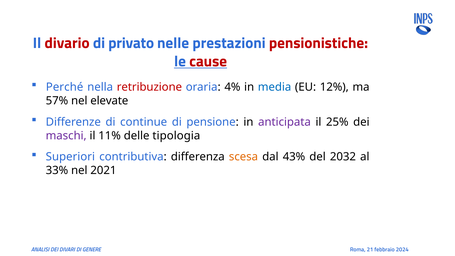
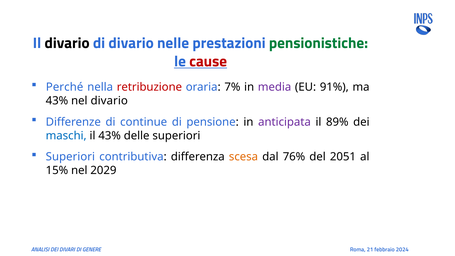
divario at (67, 43) colour: red -> black
di privato: privato -> divario
pensionistiche colour: red -> green
4%: 4% -> 7%
media colour: blue -> purple
12%: 12% -> 91%
57% at (57, 101): 57% -> 43%
nel elevate: elevate -> divario
25%: 25% -> 89%
maschi colour: purple -> blue
il 11%: 11% -> 43%
delle tipologia: tipologia -> superiori
43%: 43% -> 76%
2032: 2032 -> 2051
33%: 33% -> 15%
2021: 2021 -> 2029
